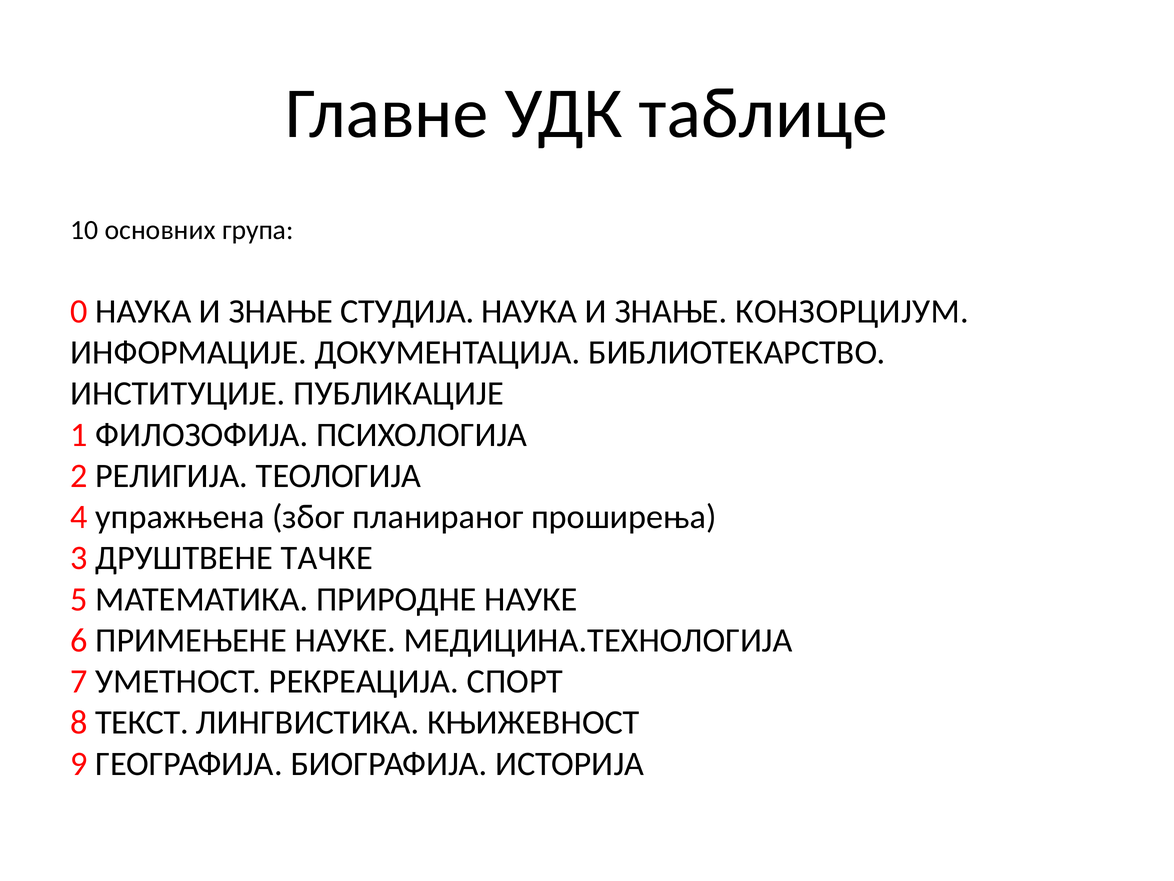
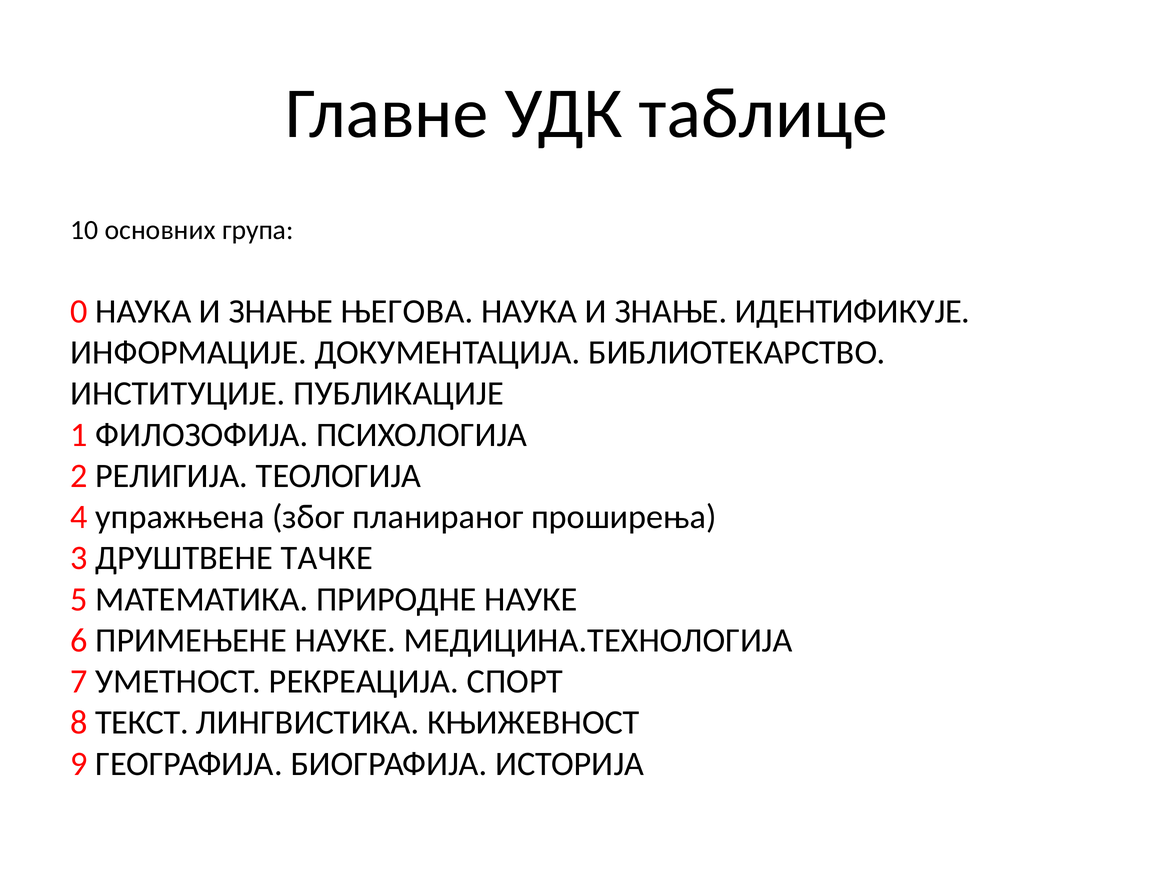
СТУДИЈА: СТУДИЈА -> ЊЕГОВА
КОНЗОРЦИЈУМ: КОНЗОРЦИЈУМ -> ИДЕНТИФИКУЈЕ
